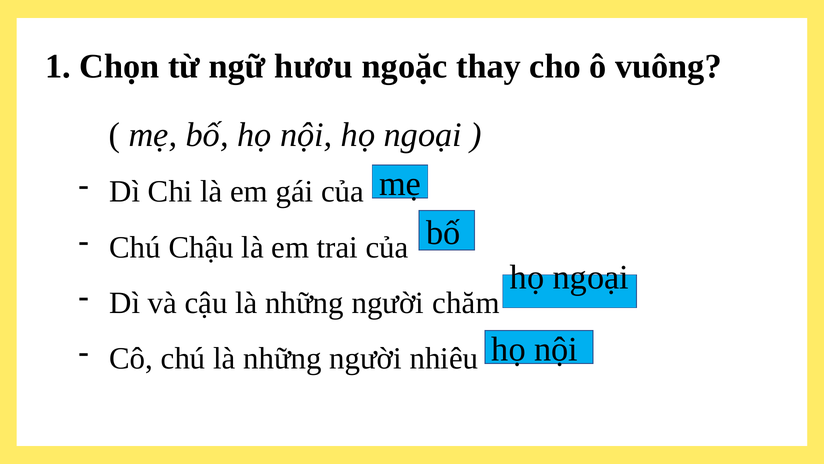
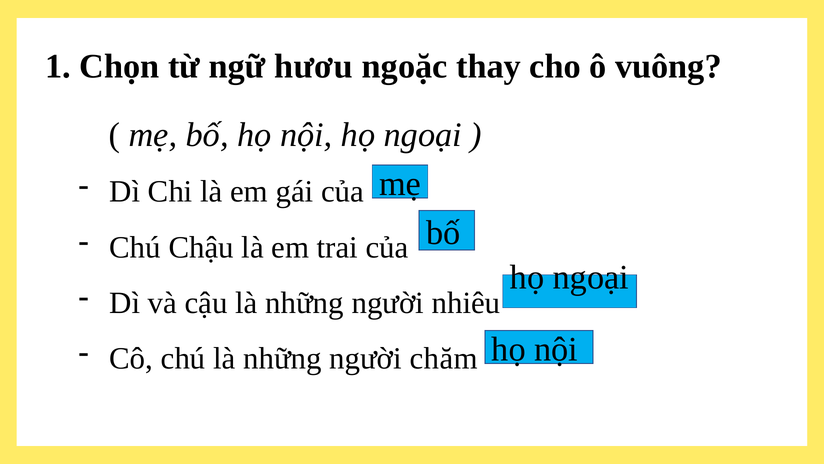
chăm: chăm -> nhiêu
nhiêu: nhiêu -> chăm
